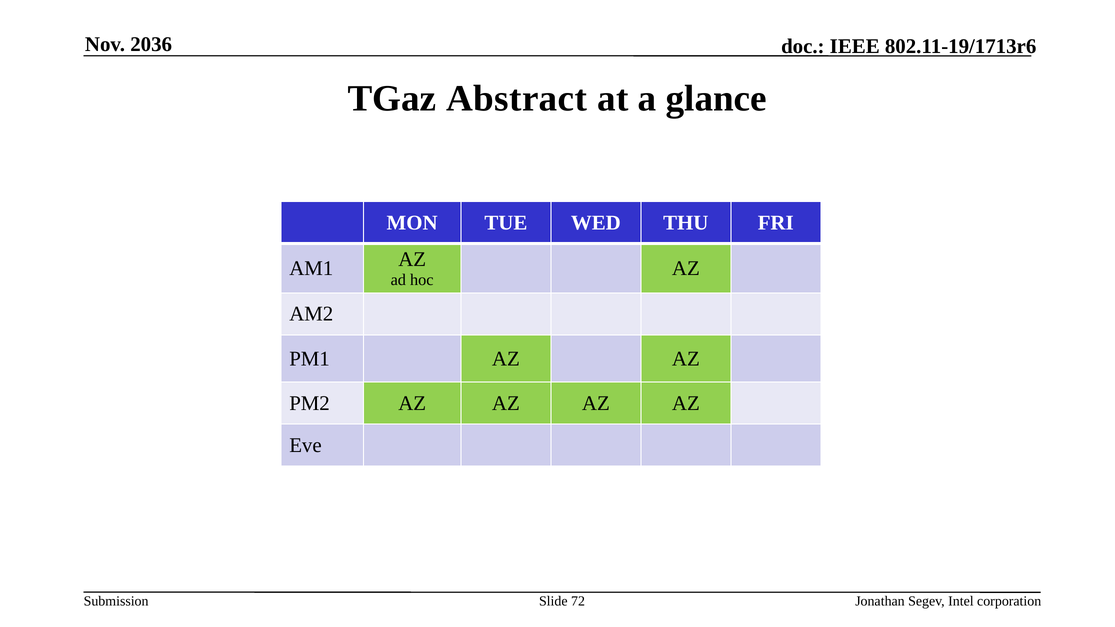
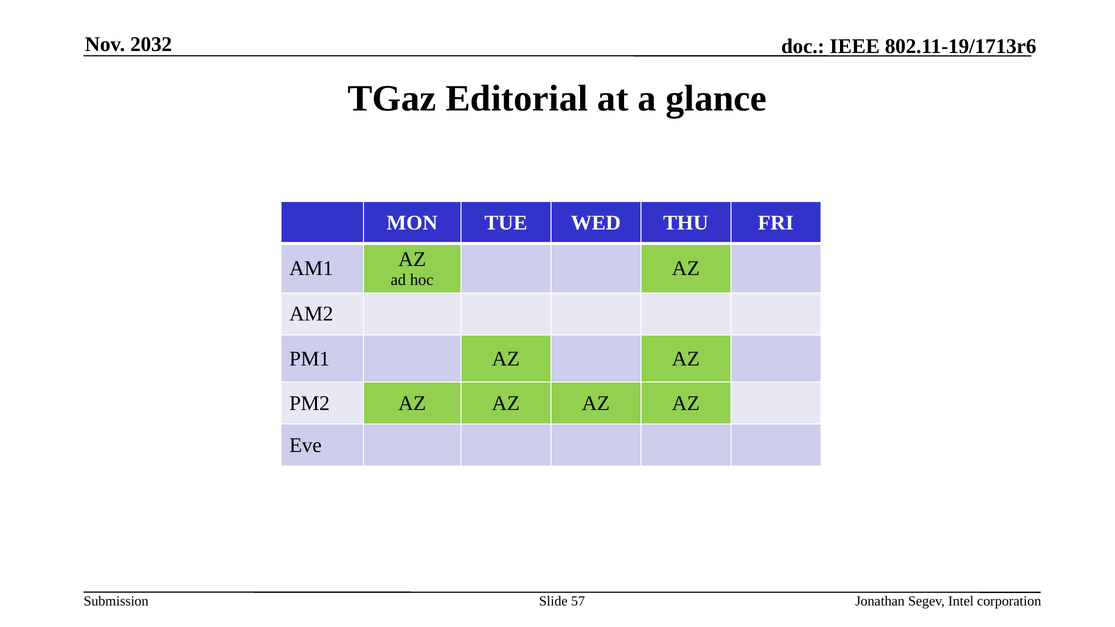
2036: 2036 -> 2032
Abstract: Abstract -> Editorial
72: 72 -> 57
